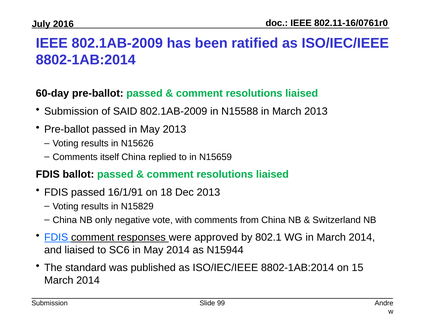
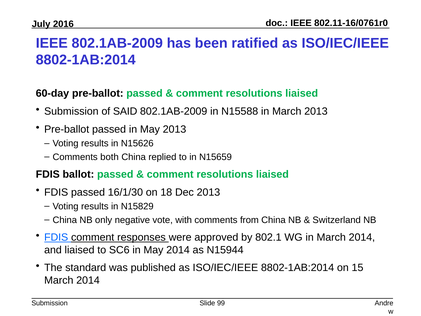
itself: itself -> both
16/1/91: 16/1/91 -> 16/1/30
